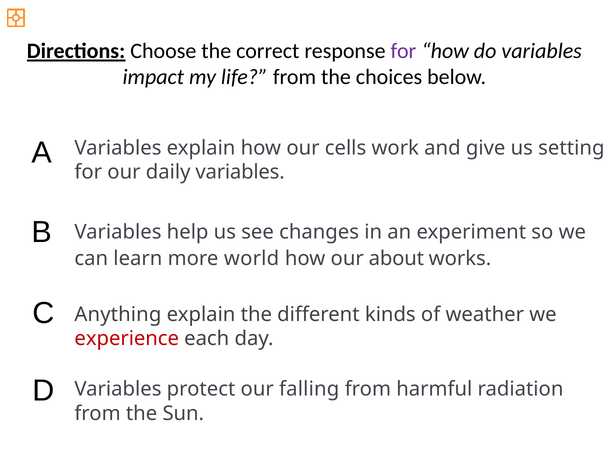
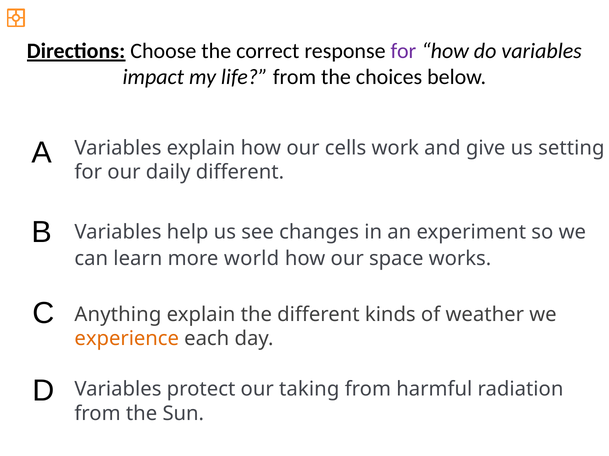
daily variables: variables -> different
about: about -> space
experience colour: red -> orange
falling: falling -> taking
